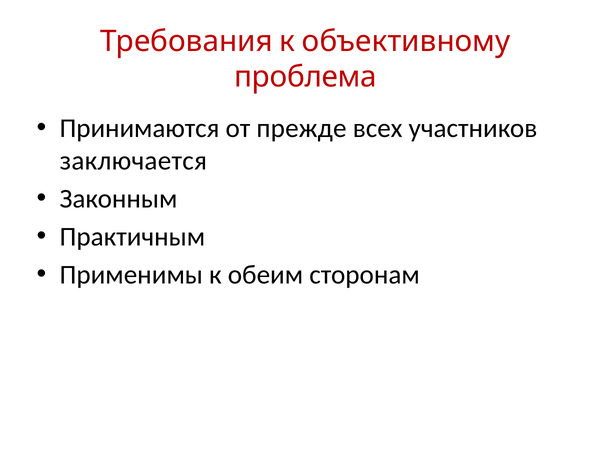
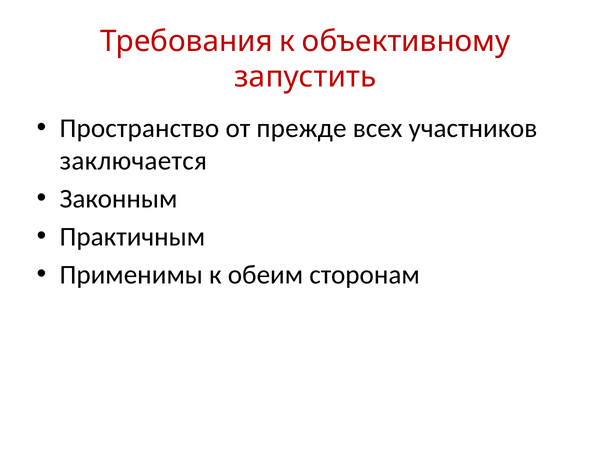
проблема: проблема -> запустить
Принимаются: Принимаются -> Пространство
